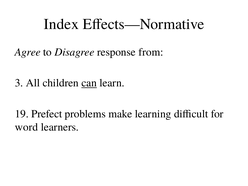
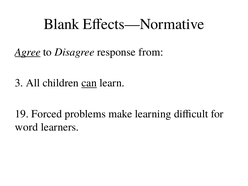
Index: Index -> Blank
Agree underline: none -> present
Prefect: Prefect -> Forced
